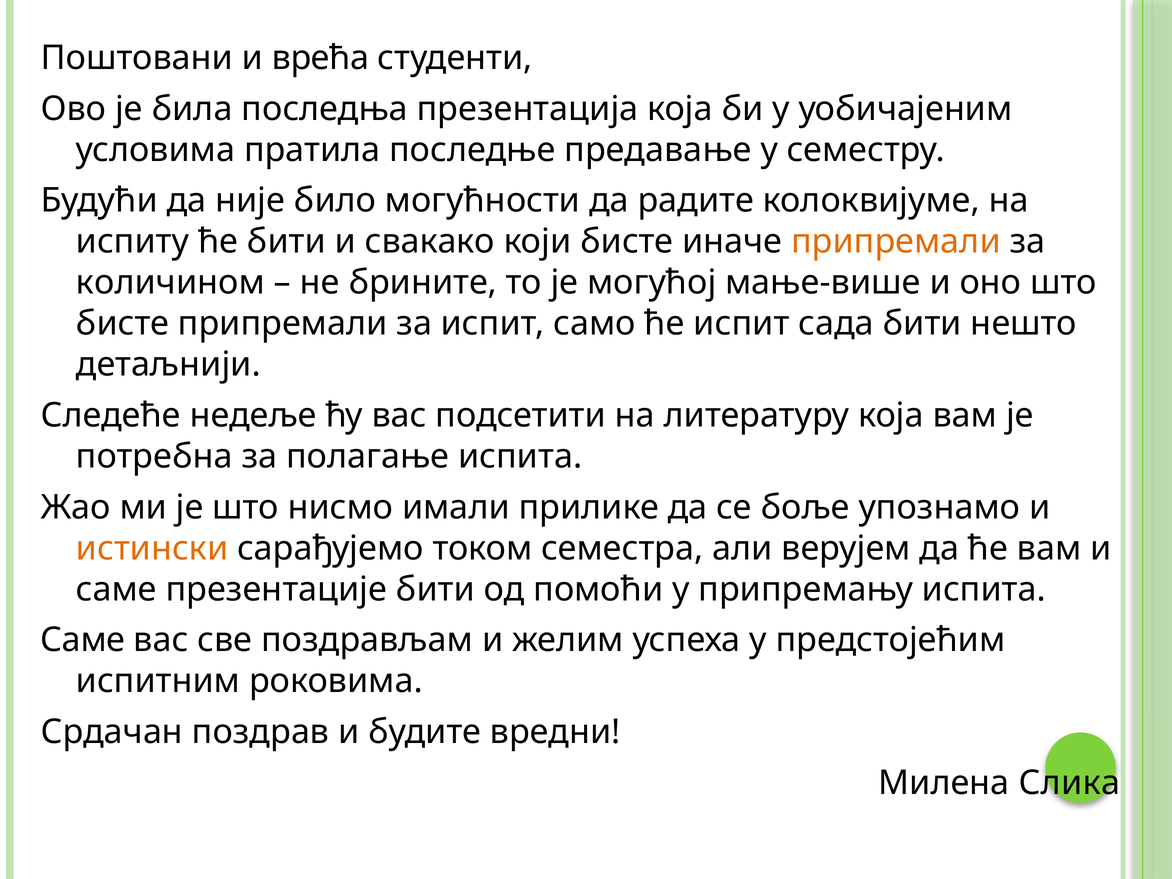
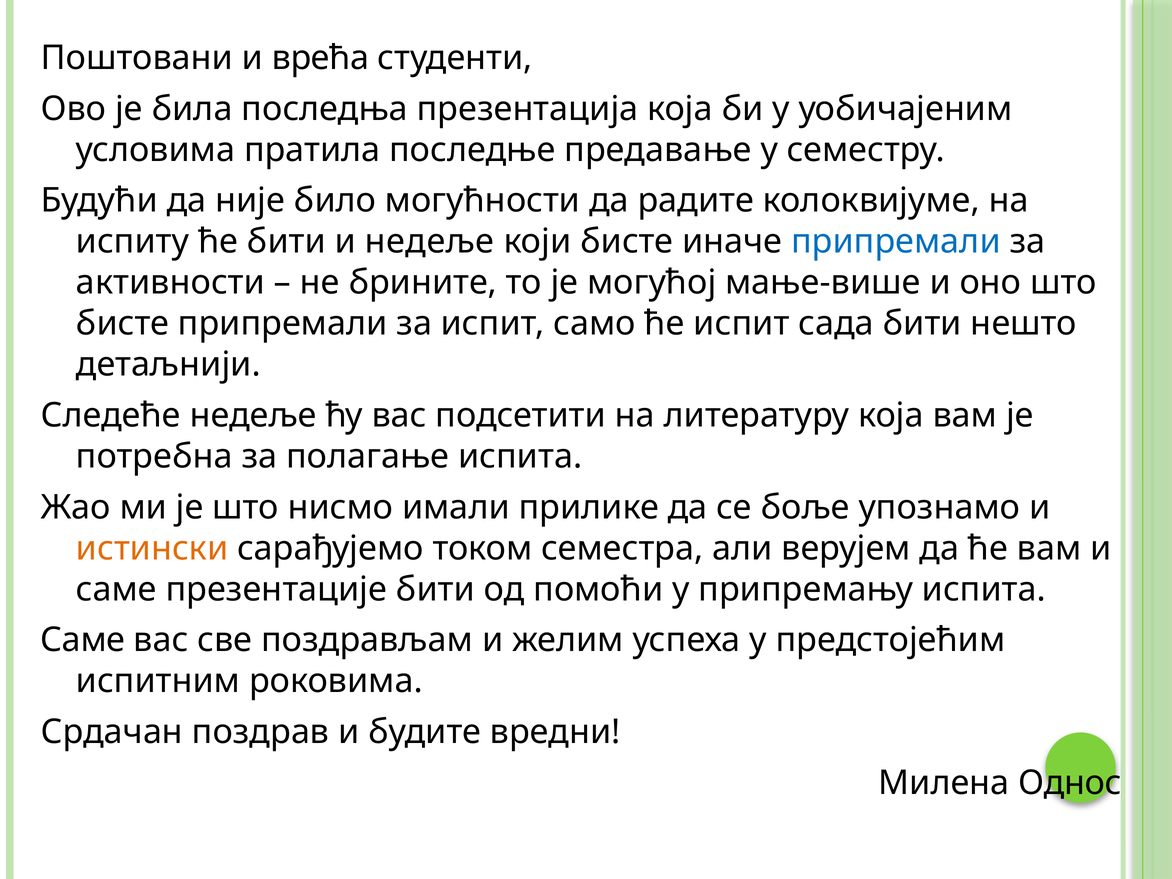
и свакако: свакако -> недеље
припремали at (896, 242) colour: orange -> blue
количином: количином -> активности
Слика: Слика -> Однос
